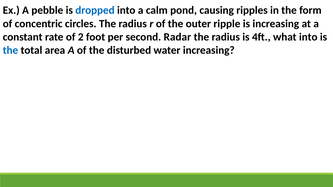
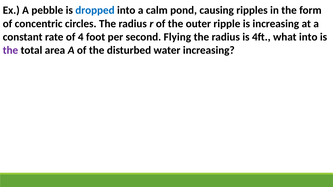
2: 2 -> 4
Radar: Radar -> Flying
the at (10, 50) colour: blue -> purple
